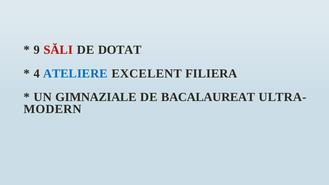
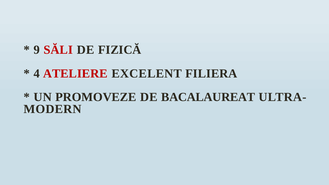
DOTAT: DOTAT -> FIZICĂ
ATELIERE colour: blue -> red
GIMNAZIALE: GIMNAZIALE -> PROMOVEZE
